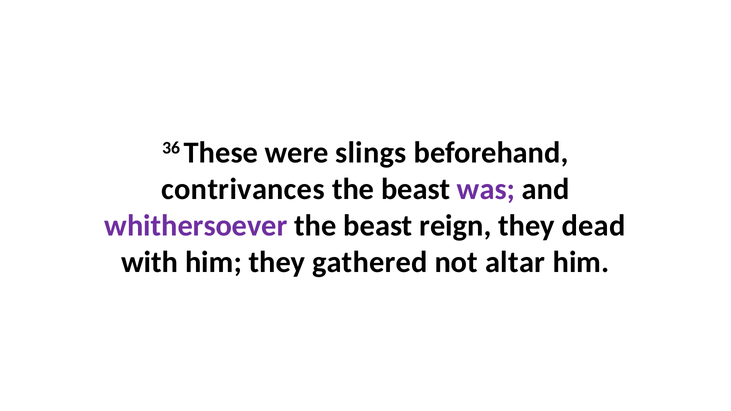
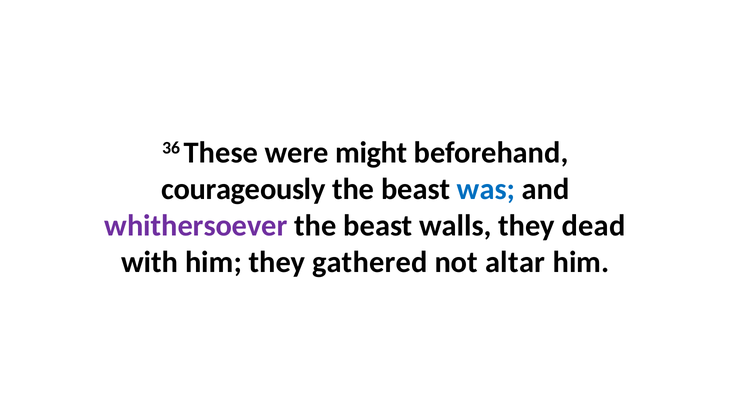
slings: slings -> might
contrivances: contrivances -> courageously
was colour: purple -> blue
reign: reign -> walls
